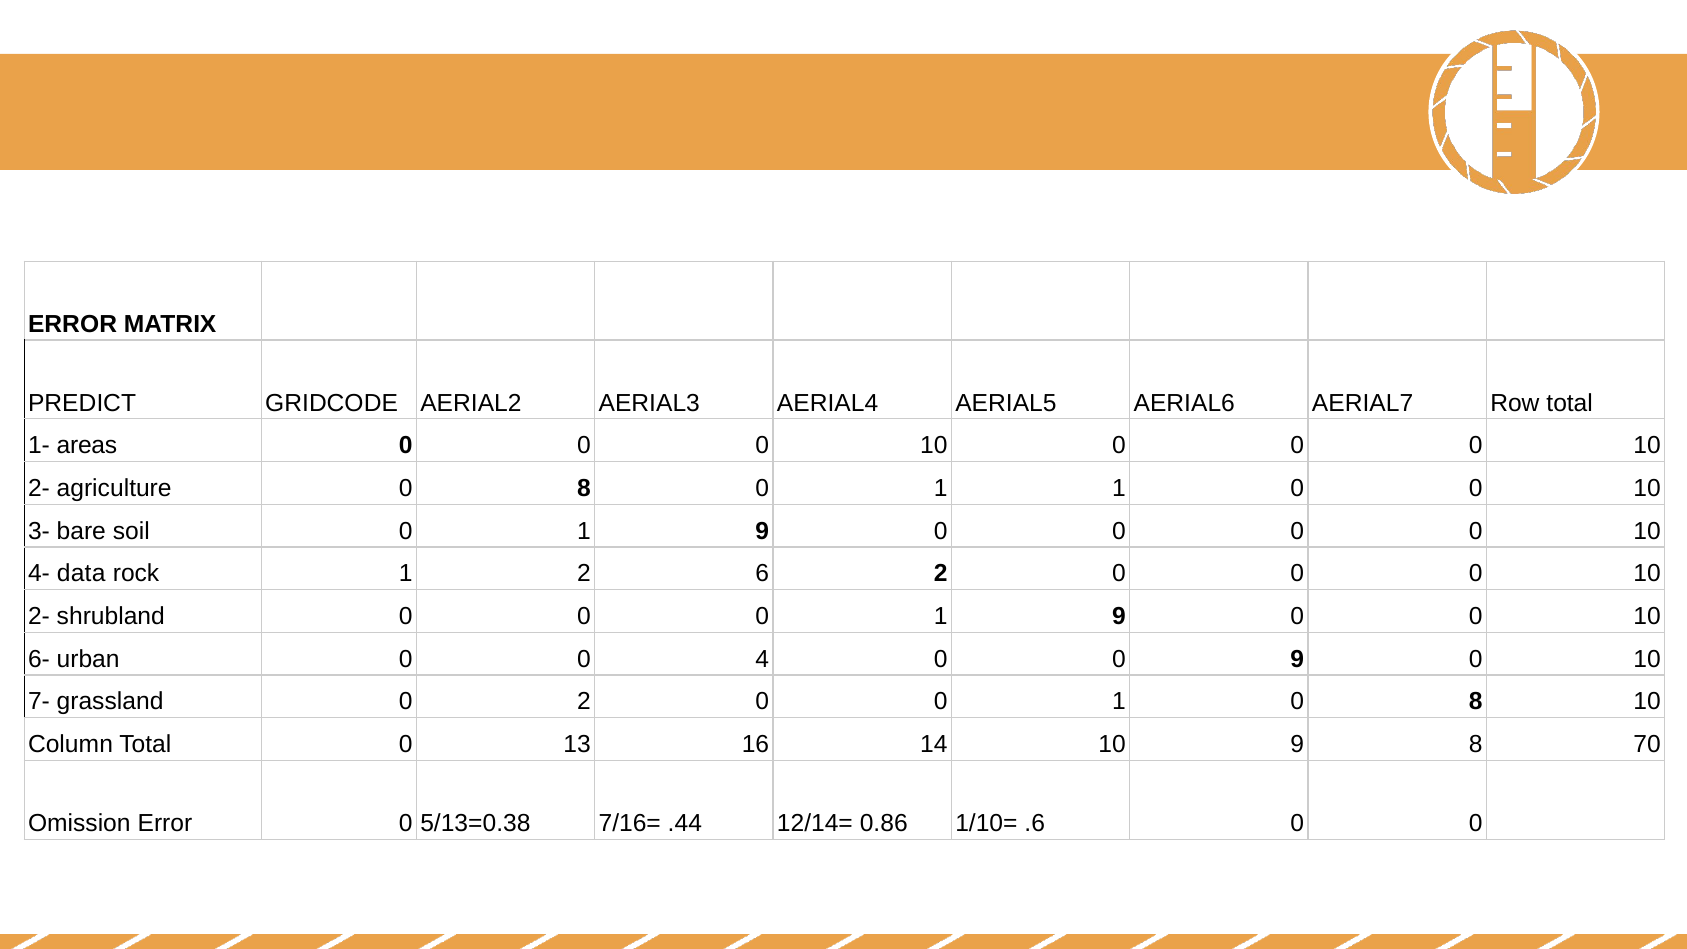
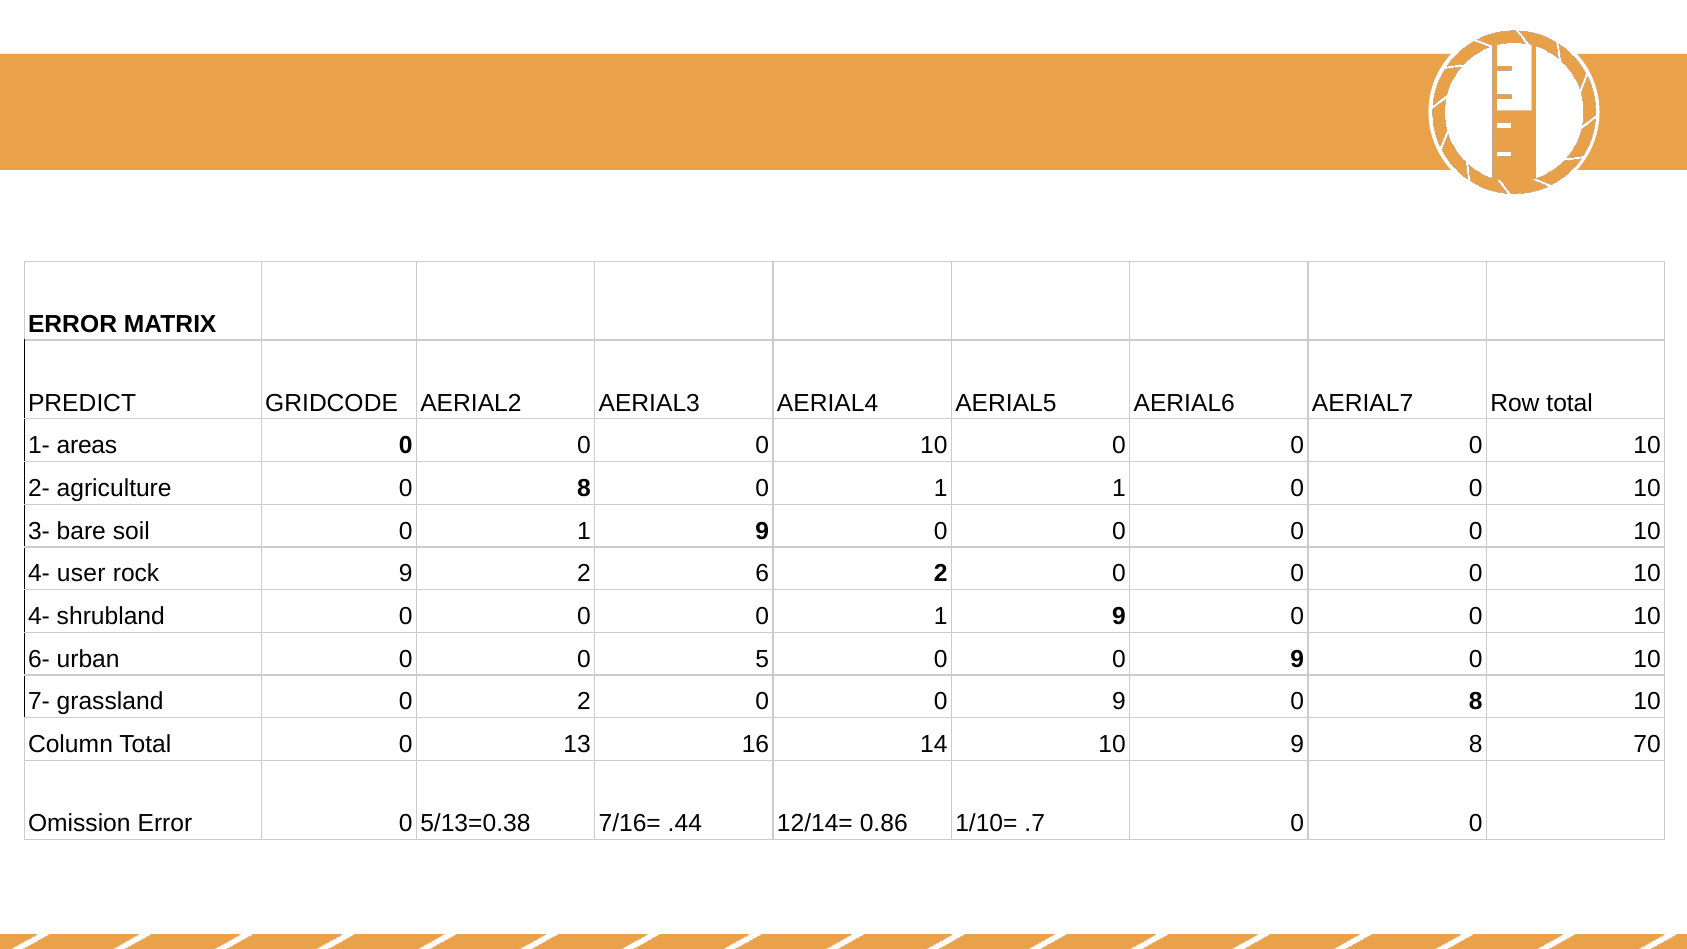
data: data -> user
rock 1: 1 -> 9
2- at (39, 616): 2- -> 4-
4: 4 -> 5
2 0 0 1: 1 -> 9
.6: .6 -> .7
